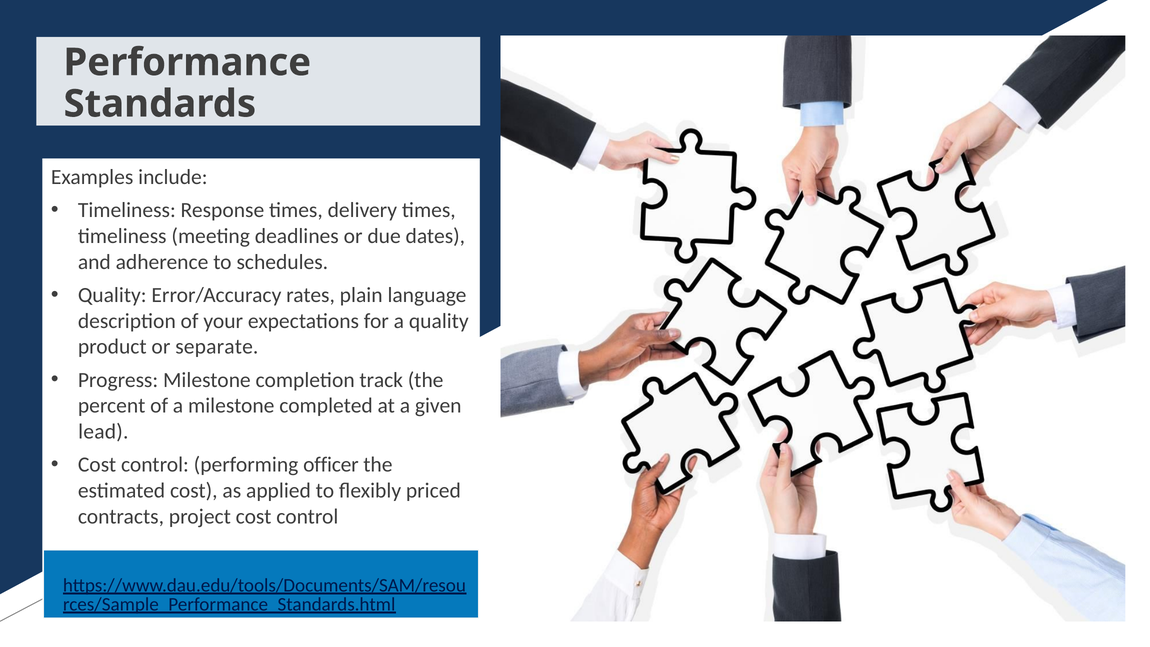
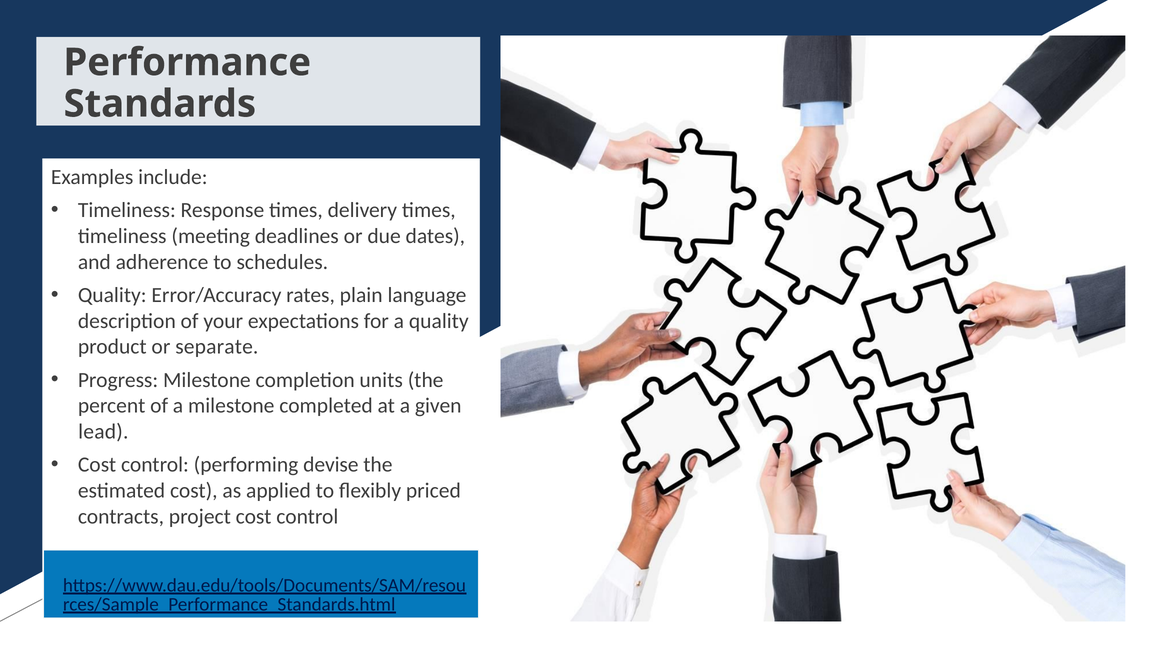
track: track -> units
officer: officer -> devise
